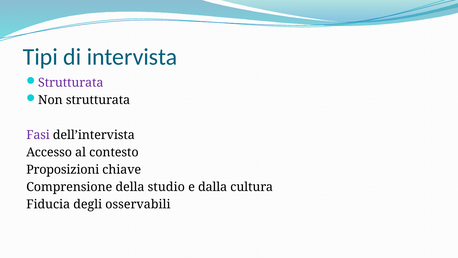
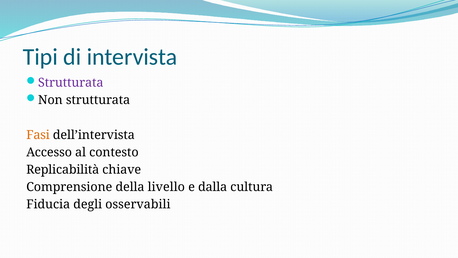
Fasi colour: purple -> orange
Proposizioni: Proposizioni -> Replicabilità
studio: studio -> livello
